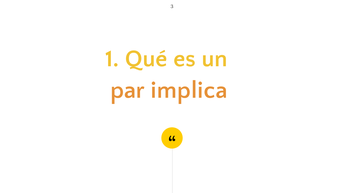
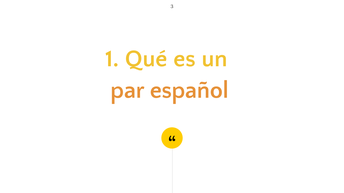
implica: implica -> español
